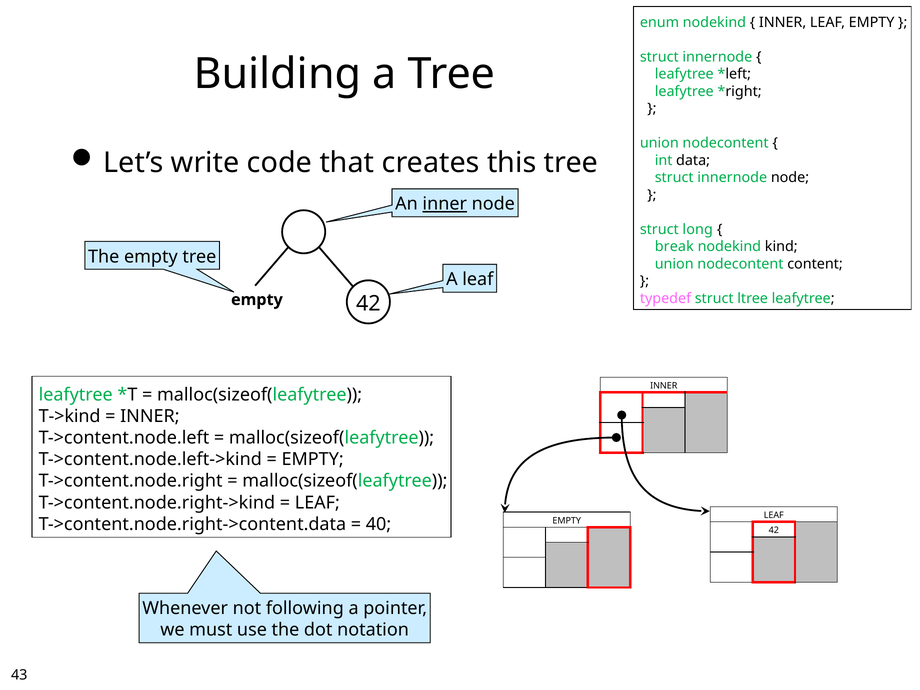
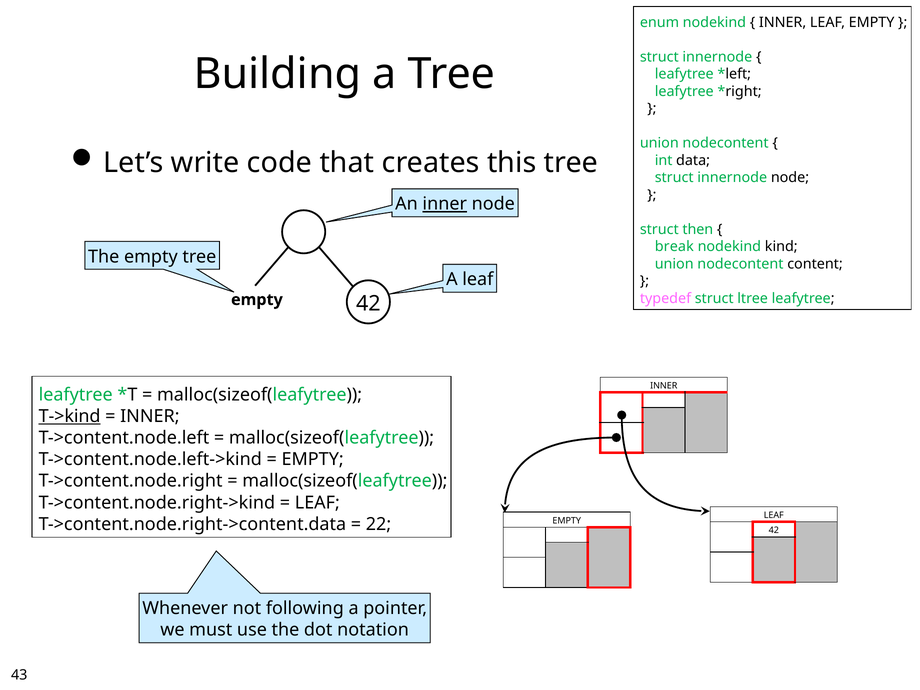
long: long -> then
T->kind underline: none -> present
40: 40 -> 22
